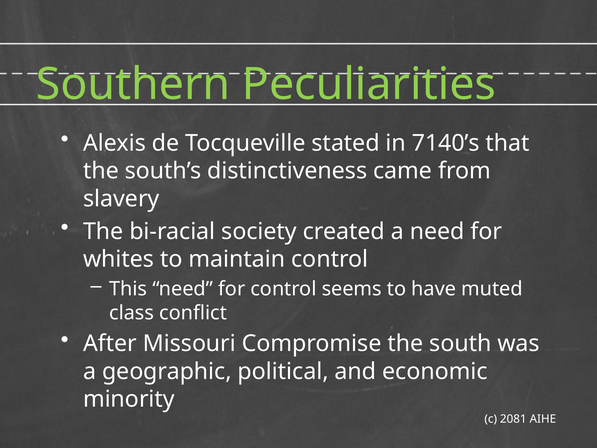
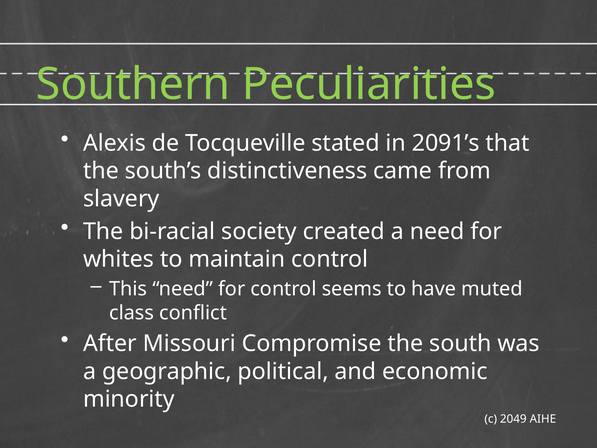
7140’s: 7140’s -> 2091’s
2081: 2081 -> 2049
